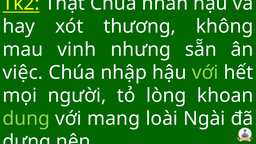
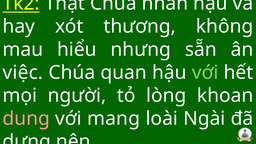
vinh: vinh -> hiểu
nhập: nhập -> quan
dung colour: light green -> pink
